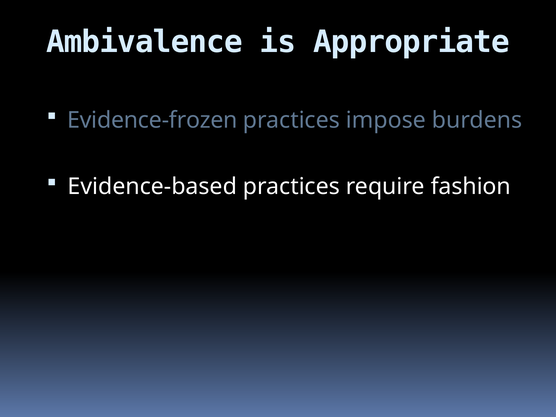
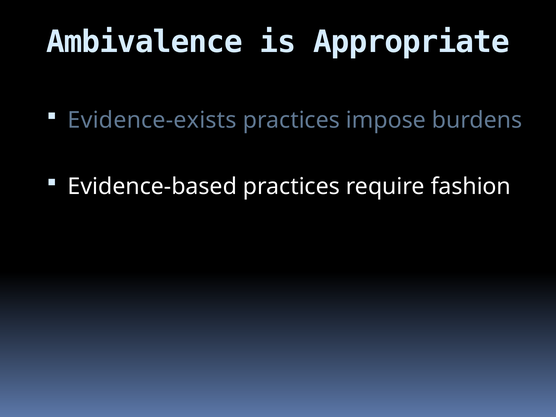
Evidence-frozen: Evidence-frozen -> Evidence-exists
